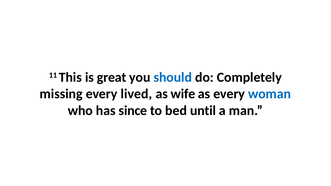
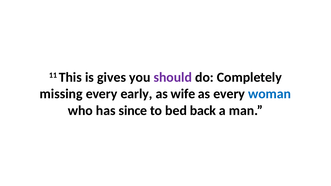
great: great -> gives
should colour: blue -> purple
lived: lived -> early
until: until -> back
